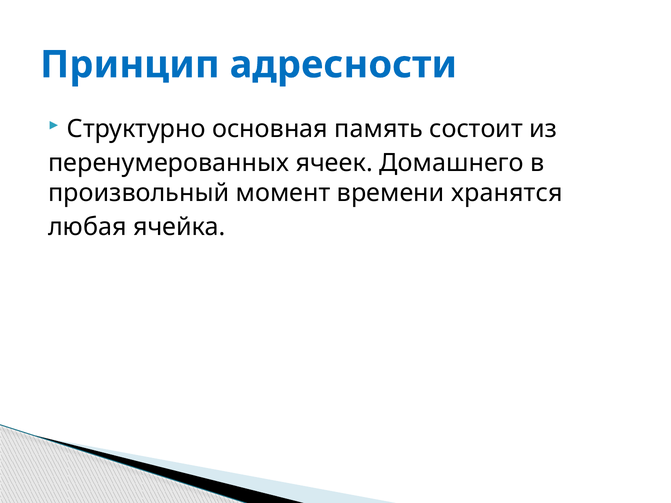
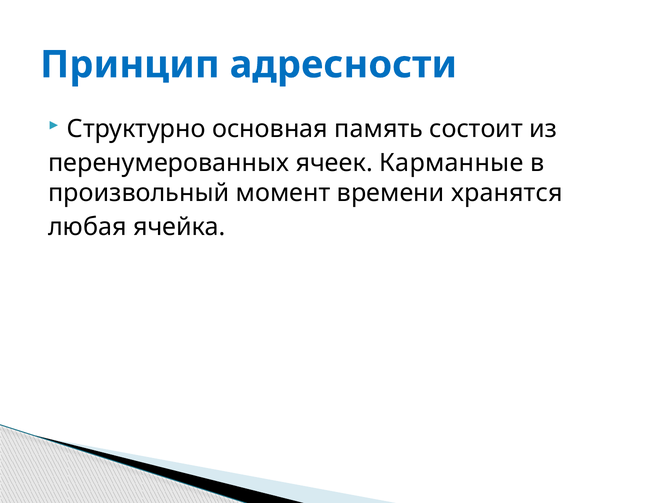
Домашнего: Домашнего -> Карманные
